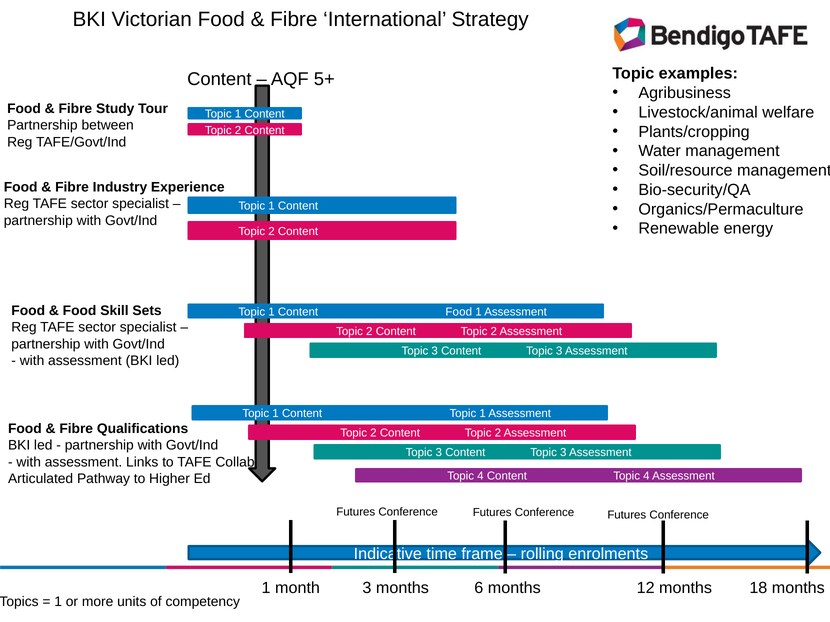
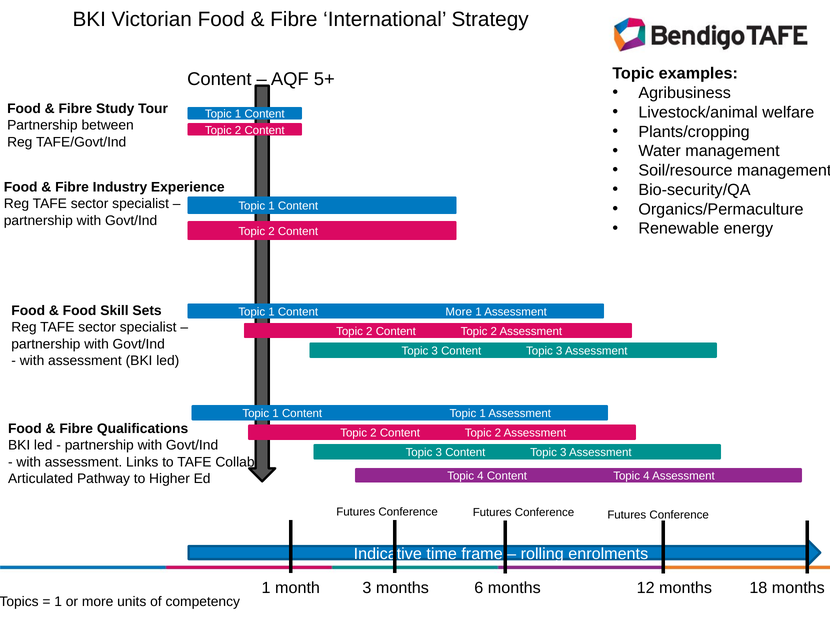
Food at (459, 312): Food -> More
